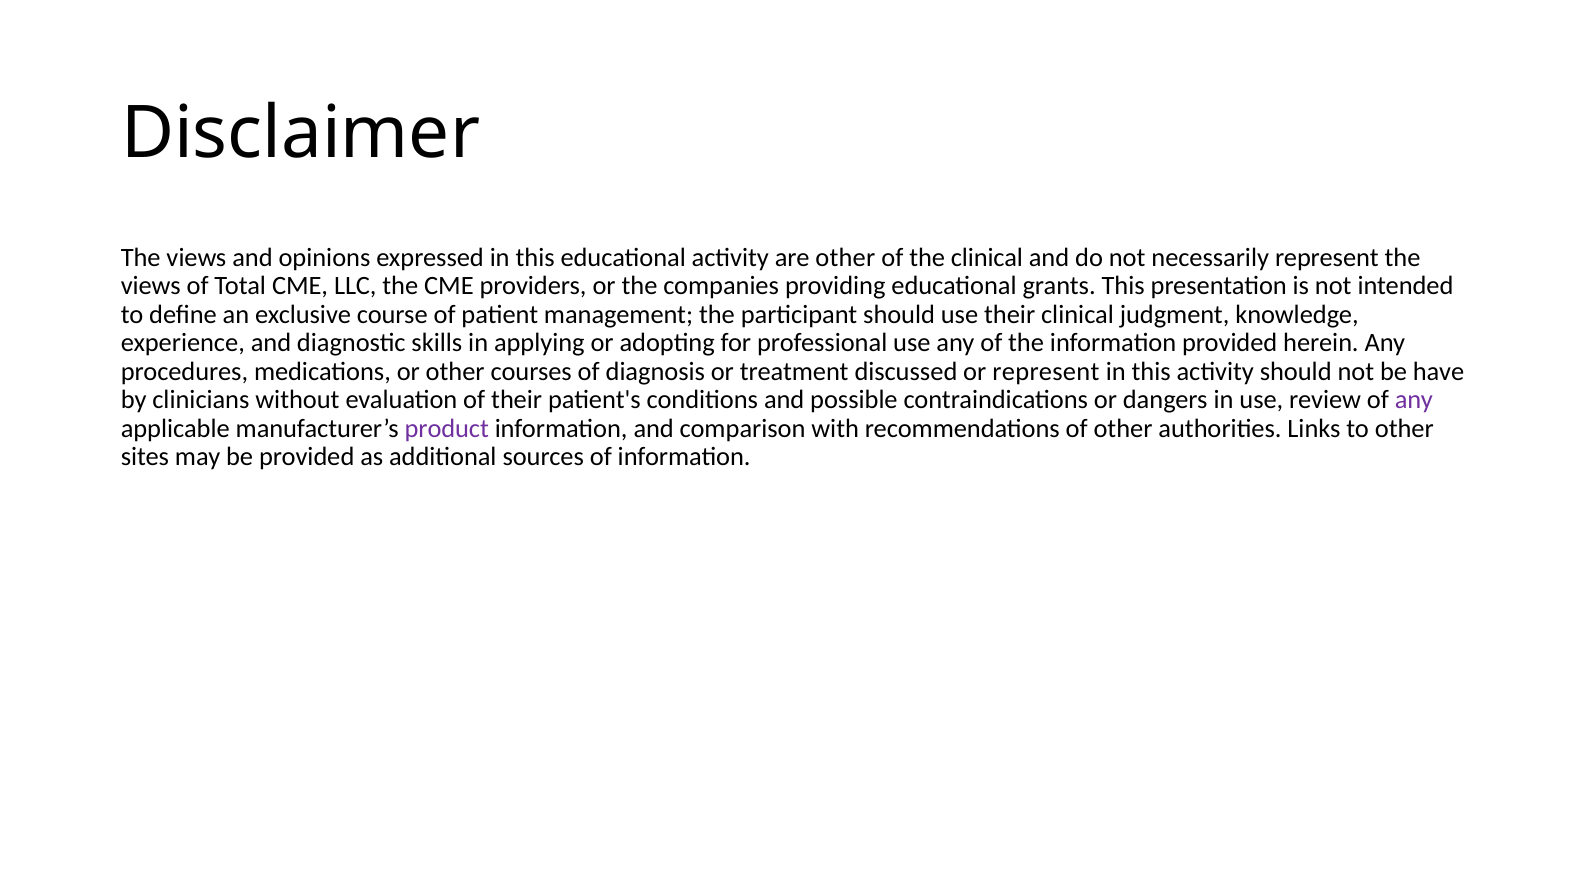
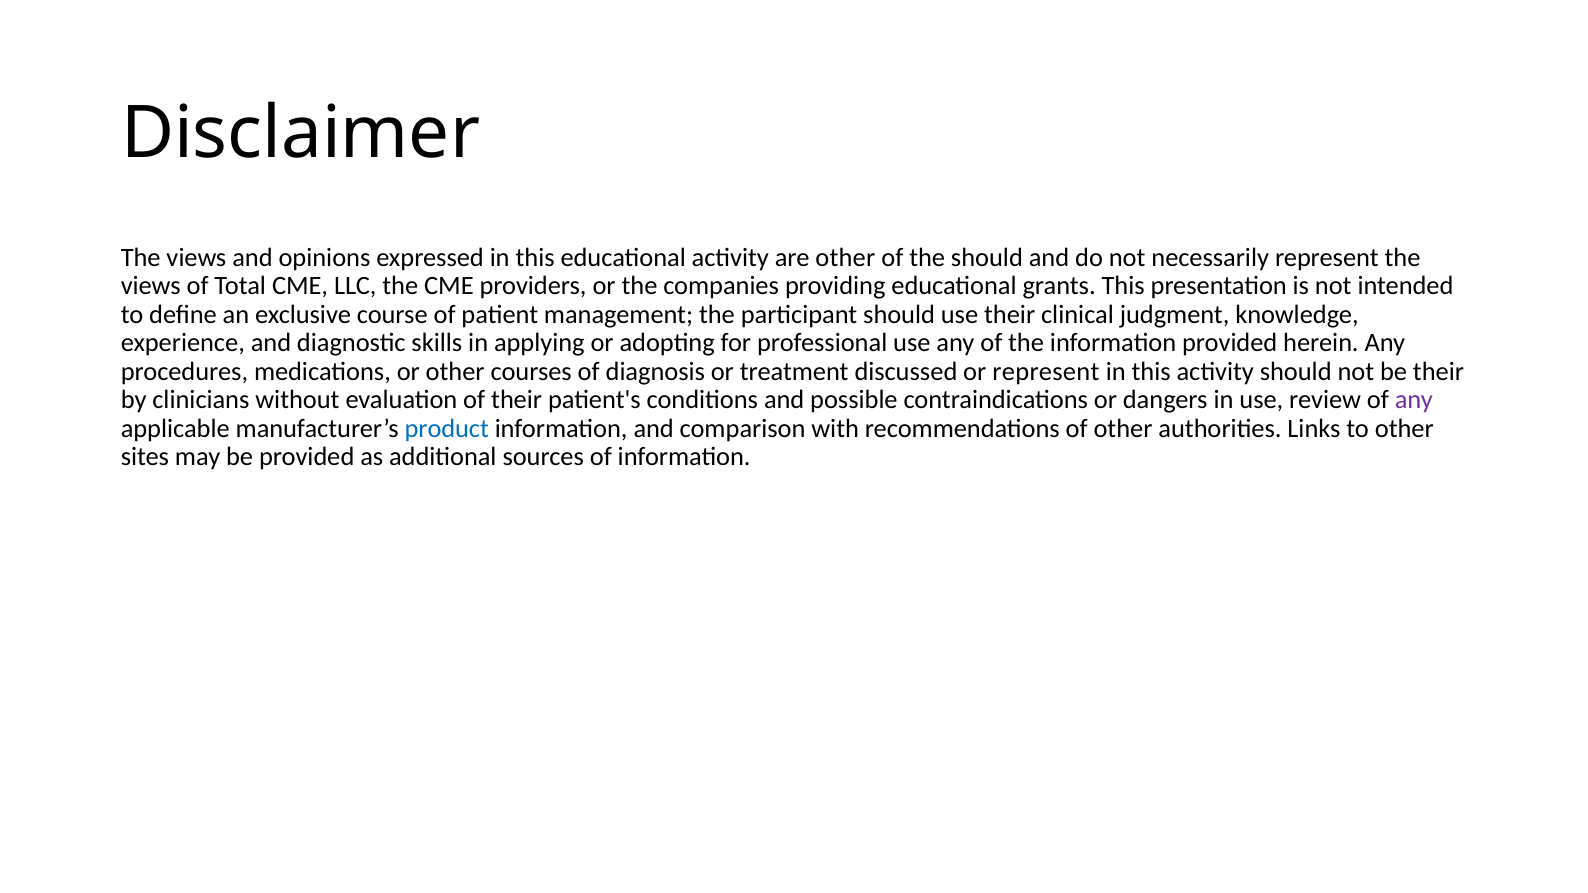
the clinical: clinical -> should
be have: have -> their
product colour: purple -> blue
